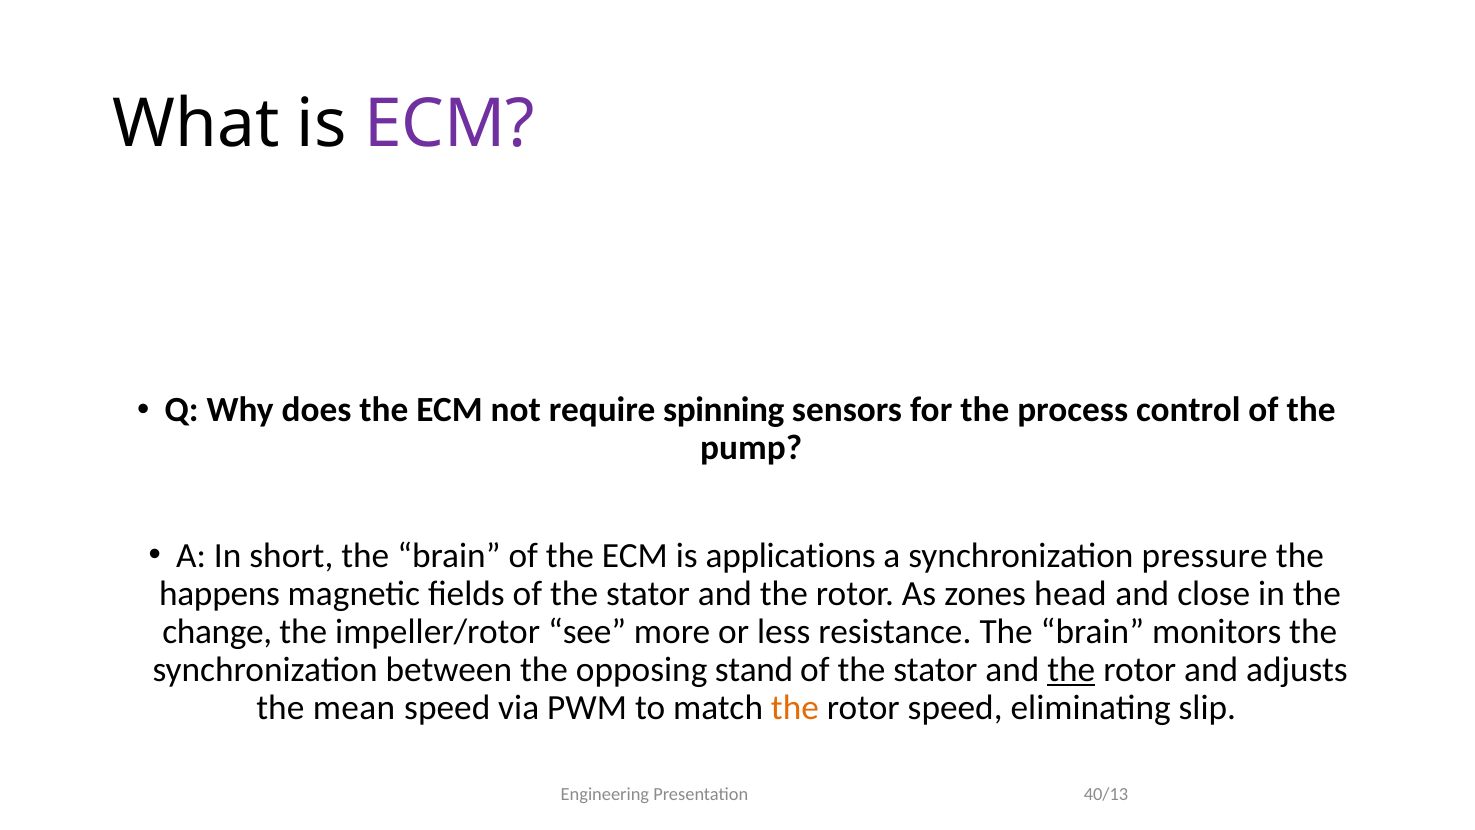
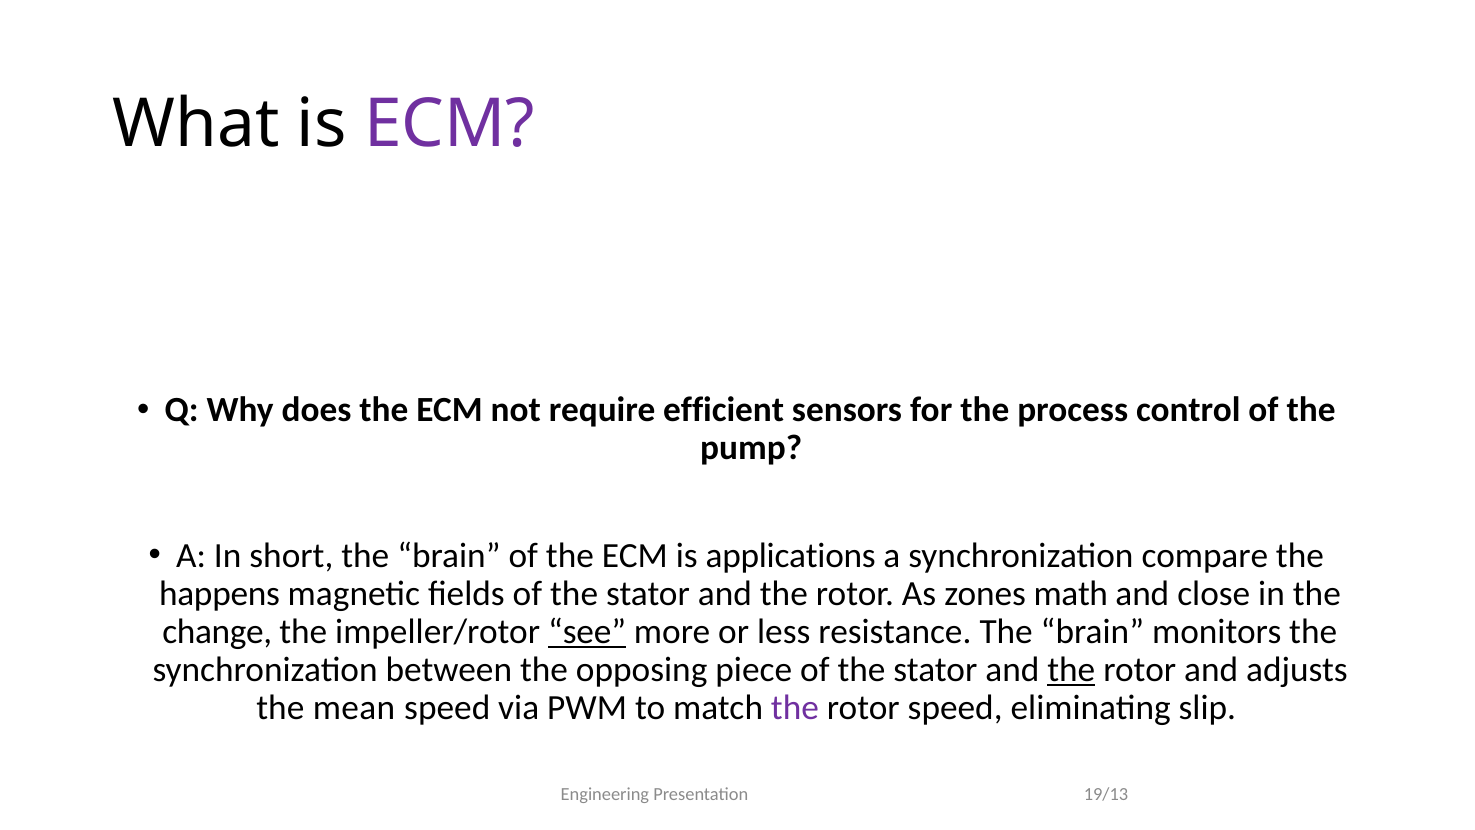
spinning: spinning -> efficient
pressure: pressure -> compare
head: head -> math
see underline: none -> present
stand: stand -> piece
the at (795, 708) colour: orange -> purple
40/13: 40/13 -> 19/13
